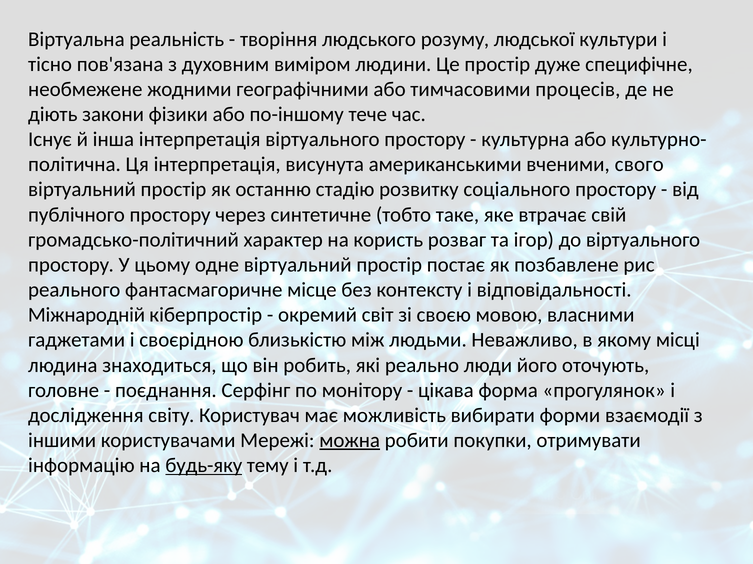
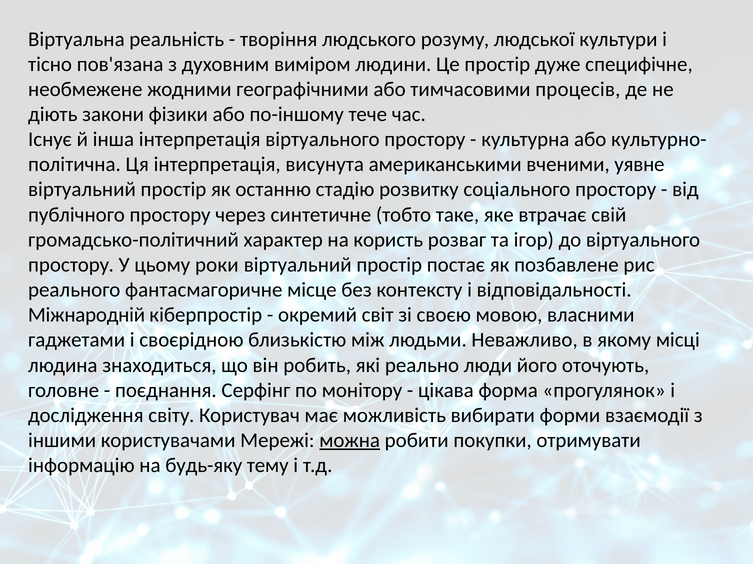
свого: свого -> уявне
одне: одне -> роки
будь-яку underline: present -> none
